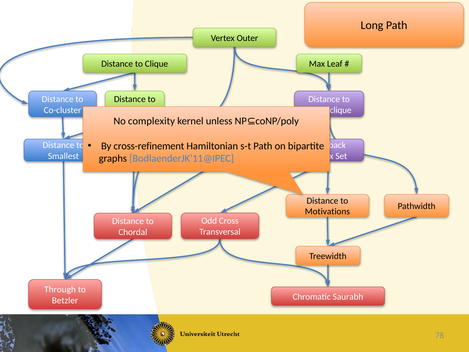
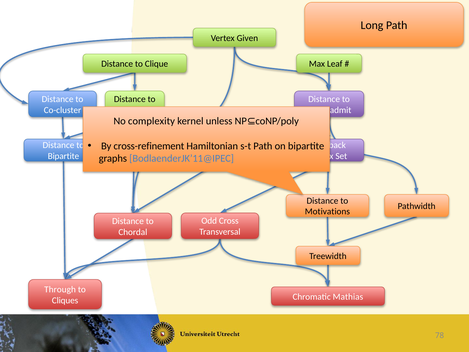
Outer: Outer -> Given
clique at (341, 110): clique -> admit
Smallest at (63, 156): Smallest -> Bipartite
Saurabh: Saurabh -> Mathias
Betzler: Betzler -> Cliques
